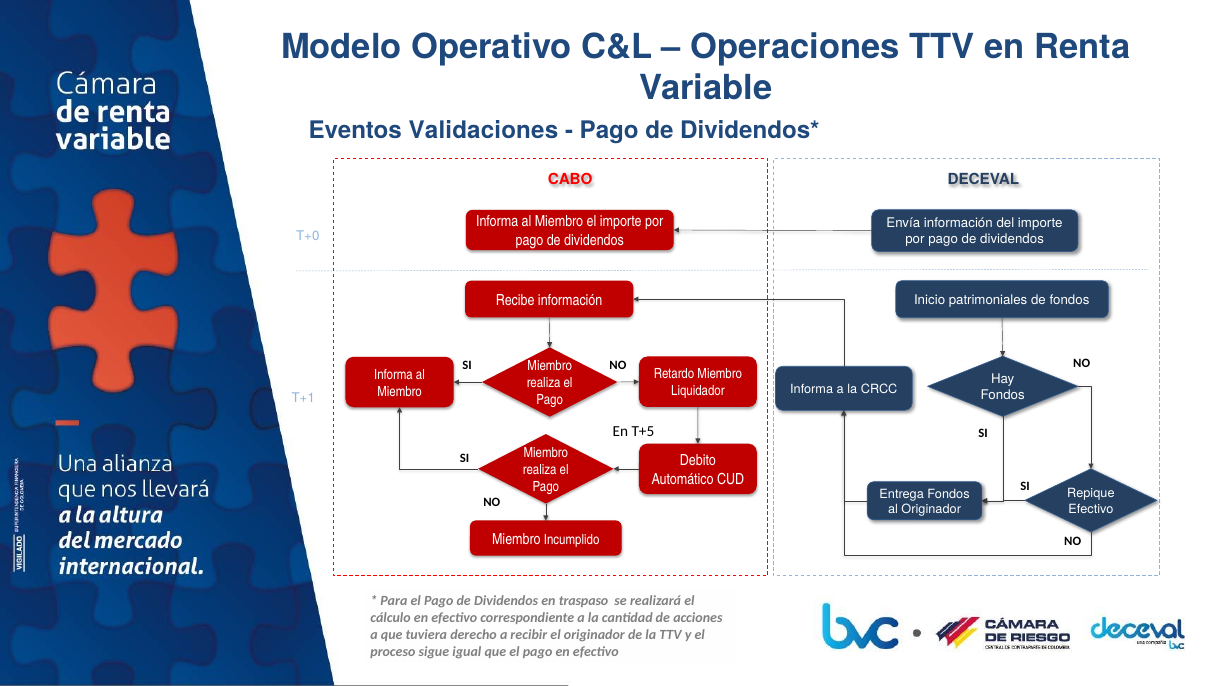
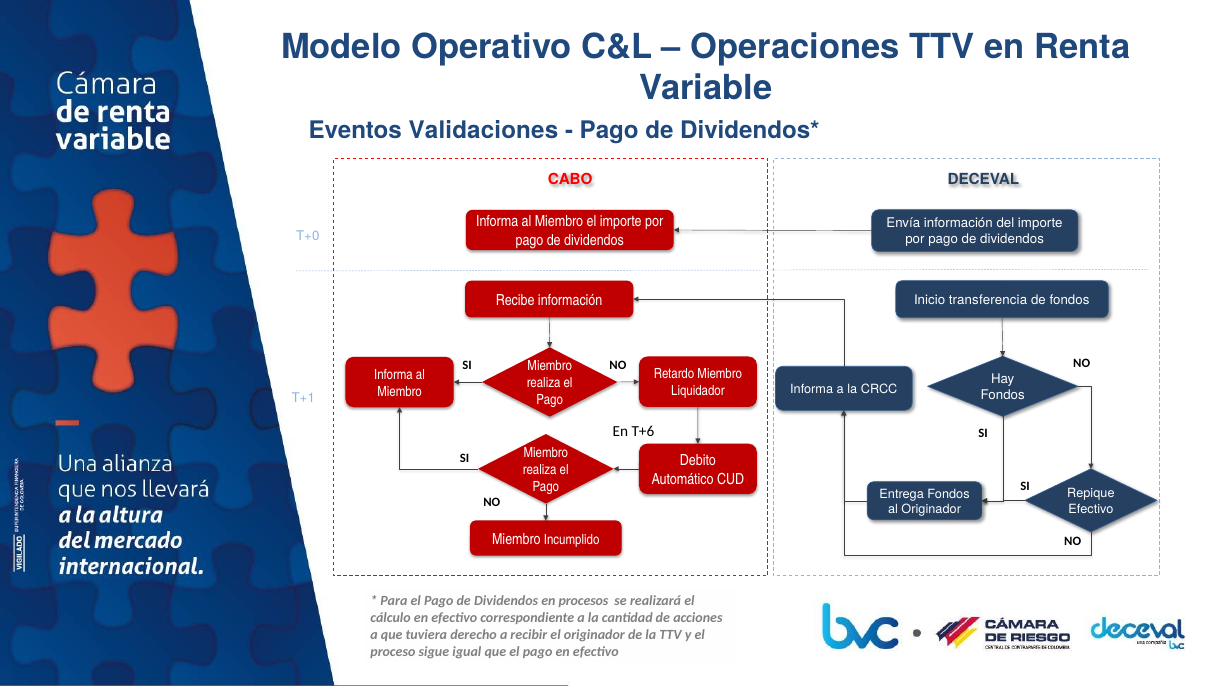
patrimoniales: patrimoniales -> transferencia
T+5: T+5 -> T+6
traspaso: traspaso -> procesos
